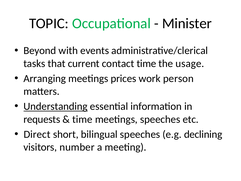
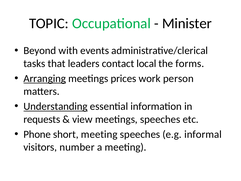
current: current -> leaders
contact time: time -> local
usage: usage -> forms
Arranging underline: none -> present
time at (82, 119): time -> view
Direct: Direct -> Phone
short bilingual: bilingual -> meeting
declining: declining -> informal
